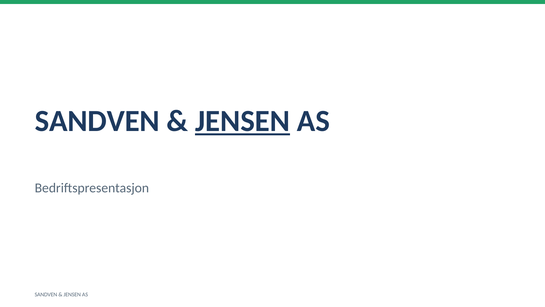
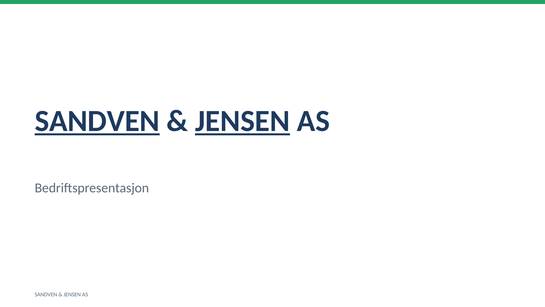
SANDVEN at (97, 121) underline: none -> present
